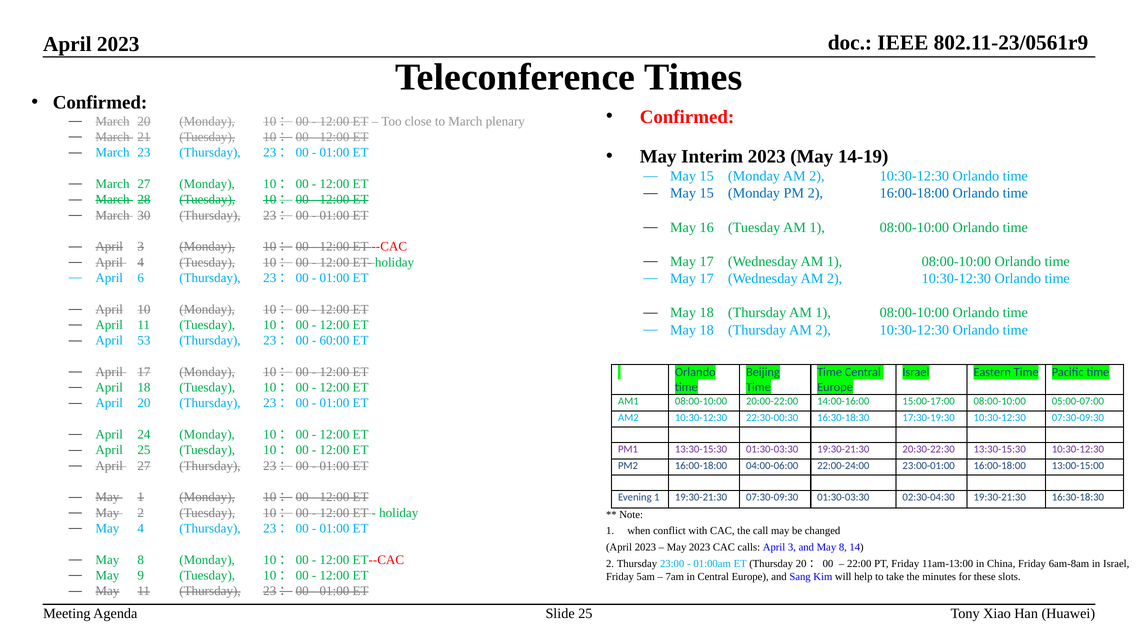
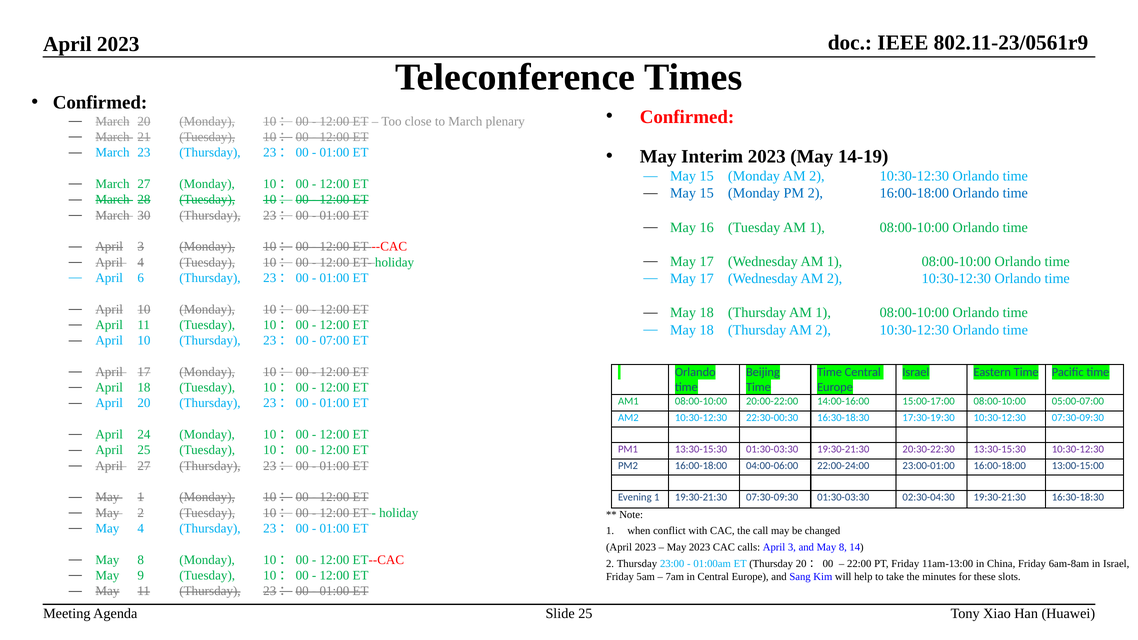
53 at (144, 341): 53 -> 10
60:00: 60:00 -> 07:00
